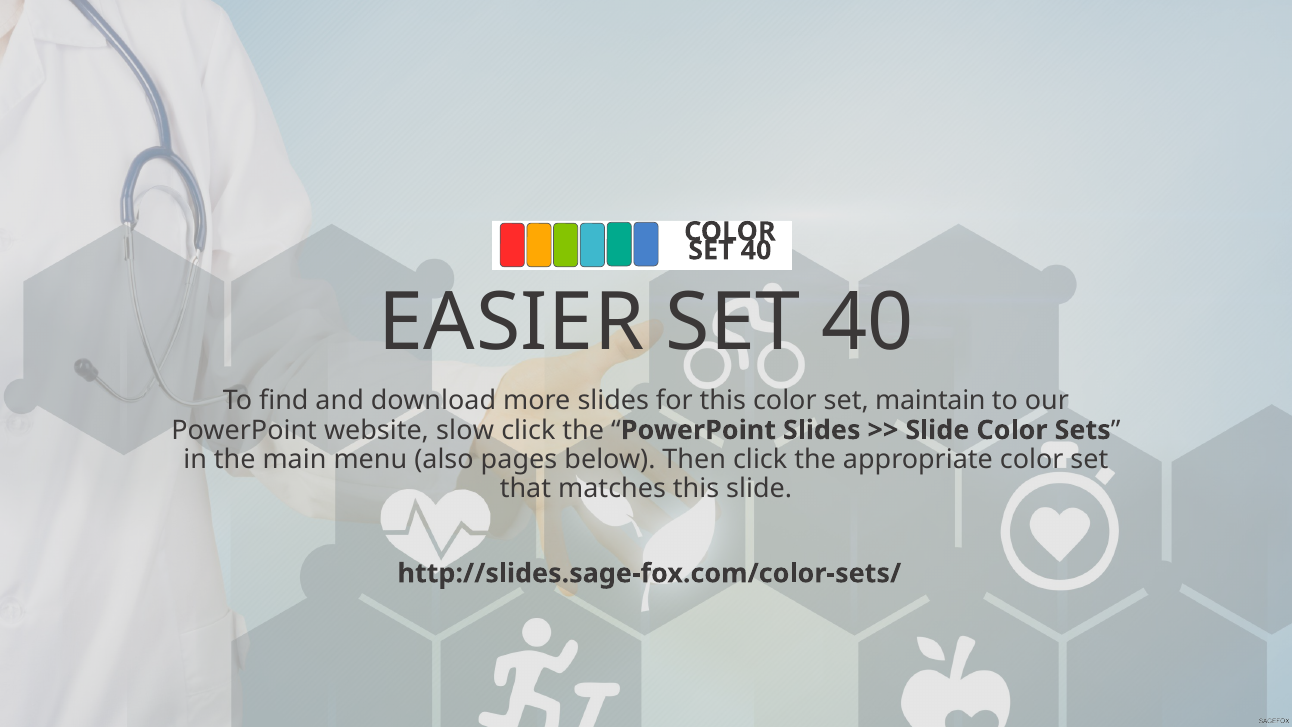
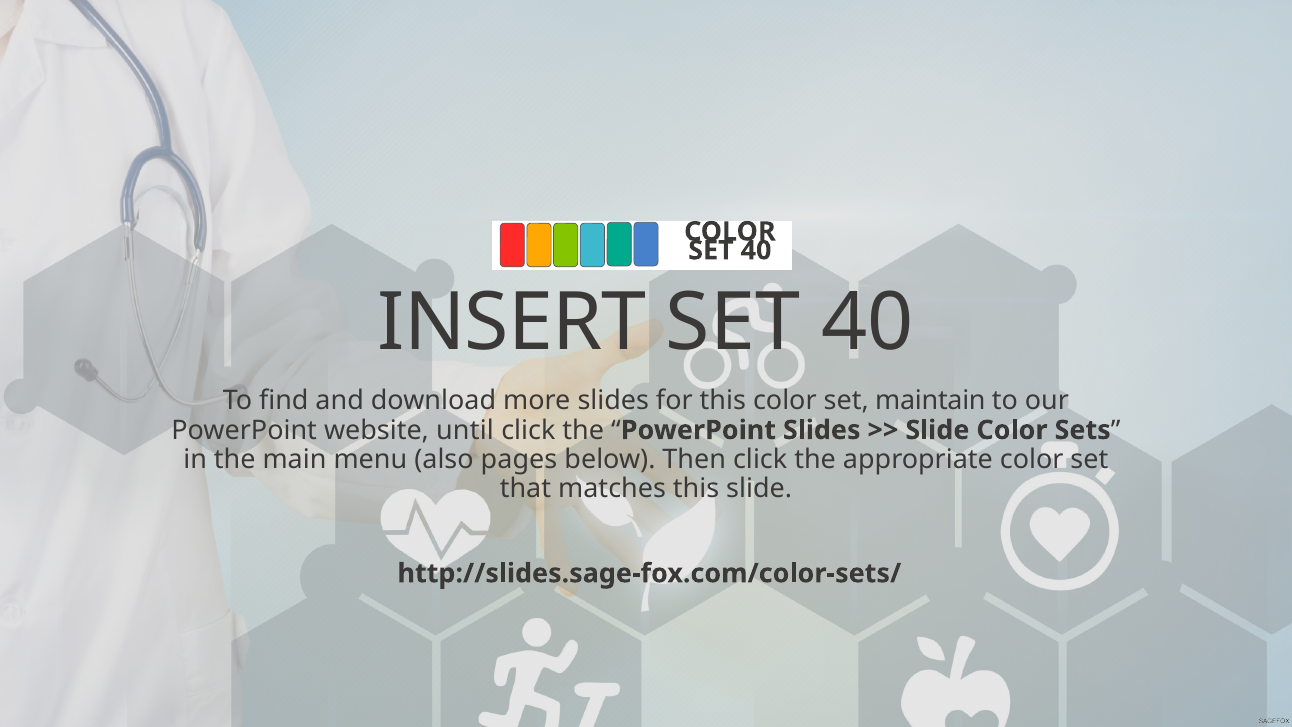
EASIER: EASIER -> INSERT
slow: slow -> until
